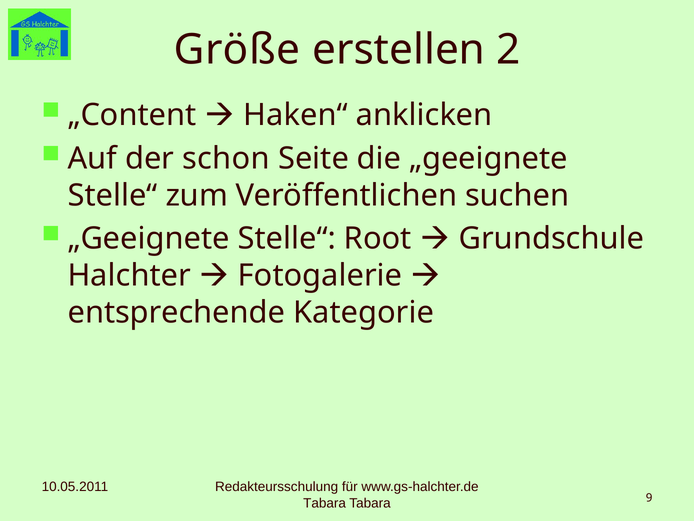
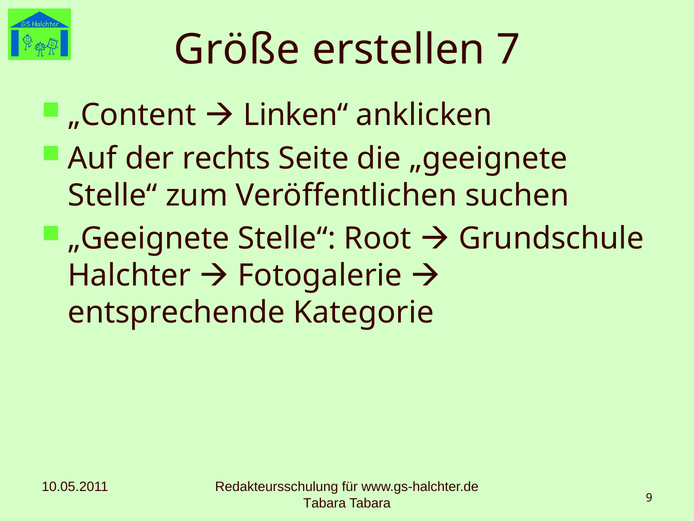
2: 2 -> 7
Haken“: Haken“ -> Linken“
schon: schon -> rechts
